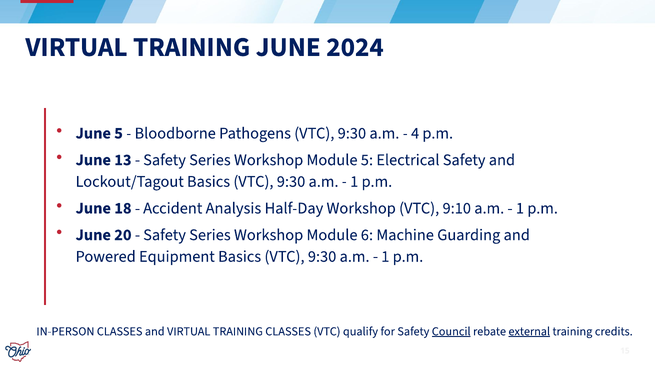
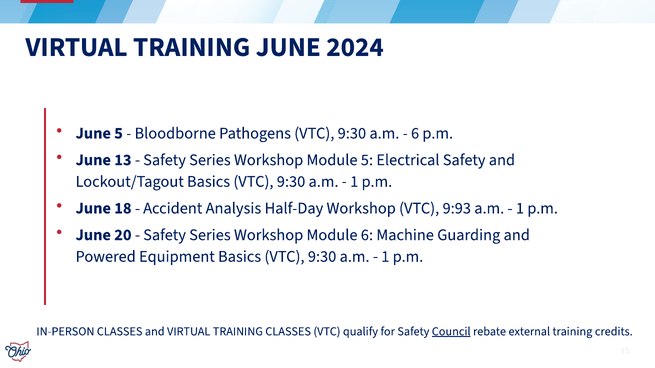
4 at (415, 133): 4 -> 6
9:10: 9:10 -> 9:93
external underline: present -> none
